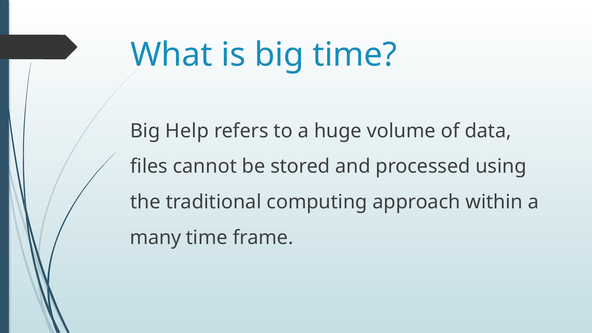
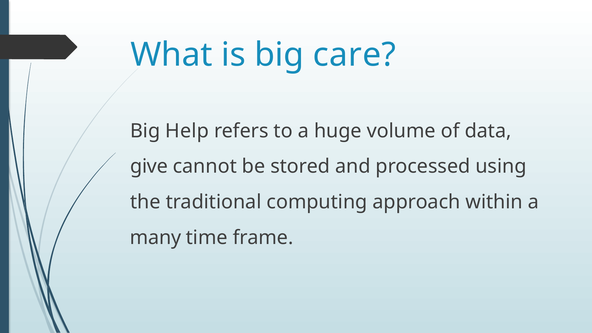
big time: time -> care
files: files -> give
